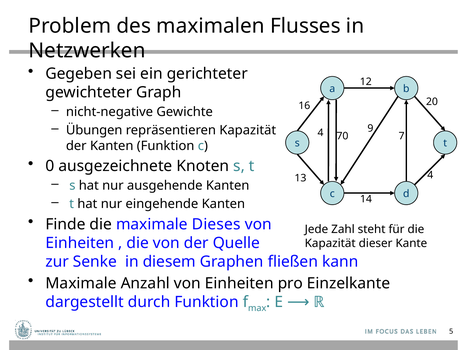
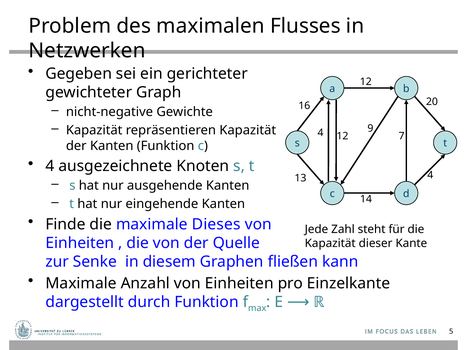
Übungen at (94, 130): Übungen -> Kapazität
4 70: 70 -> 12
0 at (50, 166): 0 -> 4
